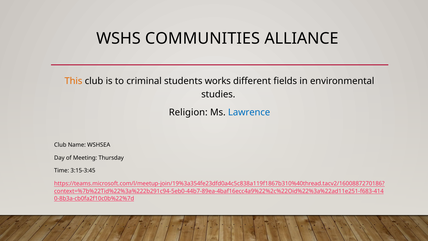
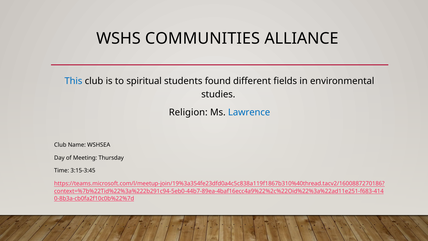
This colour: orange -> blue
criminal: criminal -> spiritual
works: works -> found
